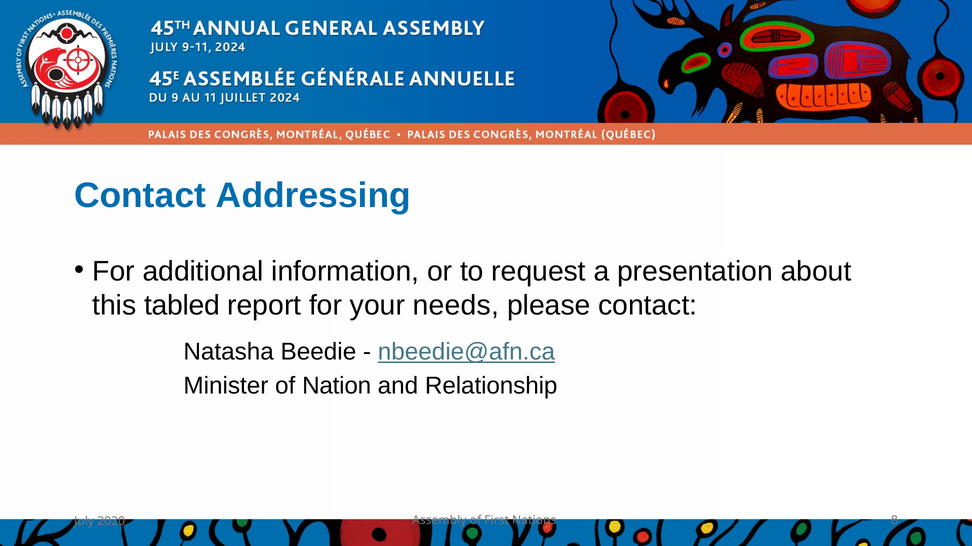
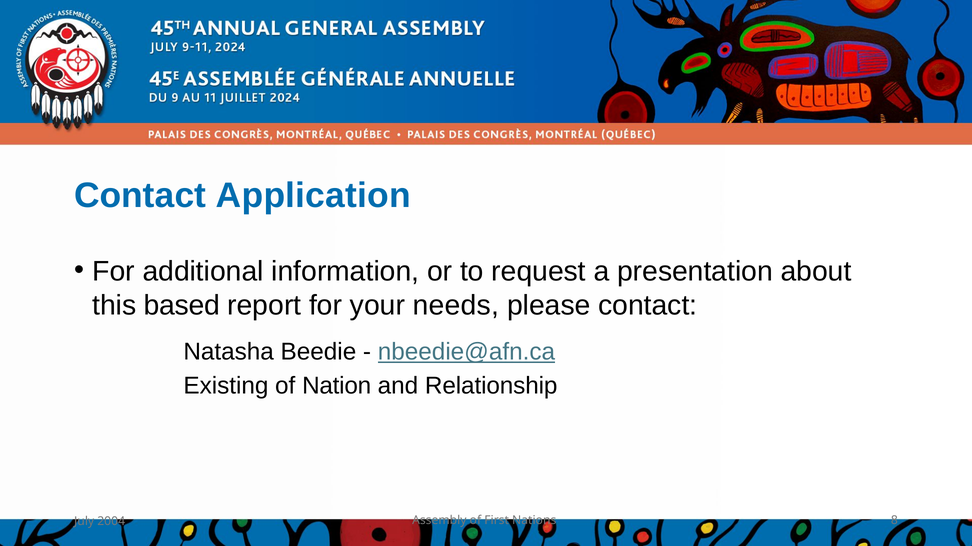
Addressing: Addressing -> Application
tabled: tabled -> based
Minister: Minister -> Existing
2020: 2020 -> 2004
